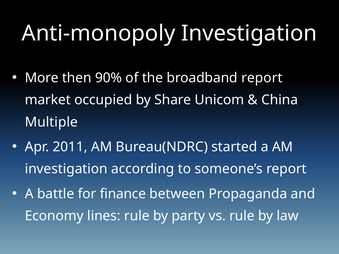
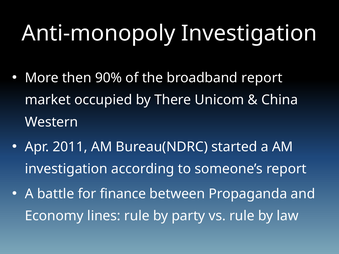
Share: Share -> There
Multiple: Multiple -> Western
